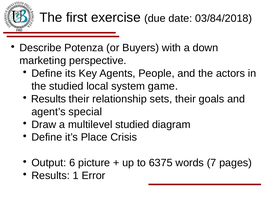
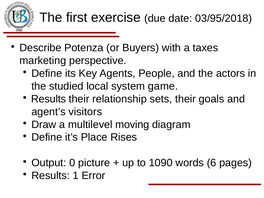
03/84/2018: 03/84/2018 -> 03/95/2018
down: down -> taxes
special: special -> visitors
multilevel studied: studied -> moving
Crisis: Crisis -> Rises
6: 6 -> 0
6375: 6375 -> 1090
7: 7 -> 6
